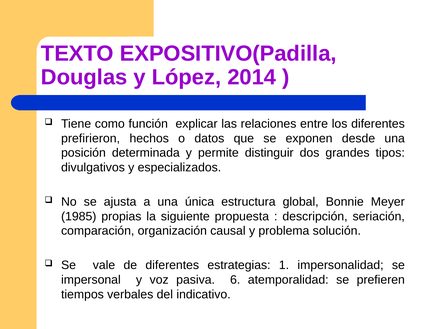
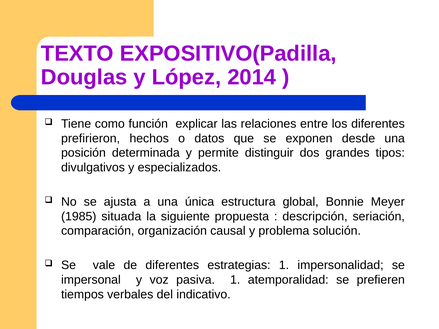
propias: propias -> situada
pasiva 6: 6 -> 1
